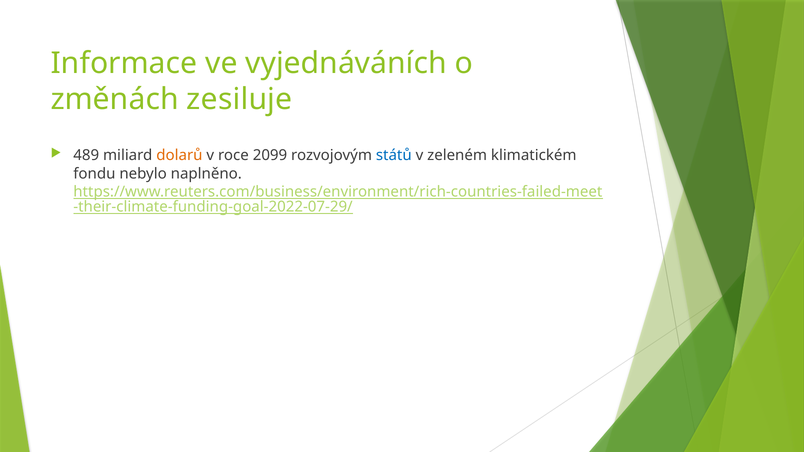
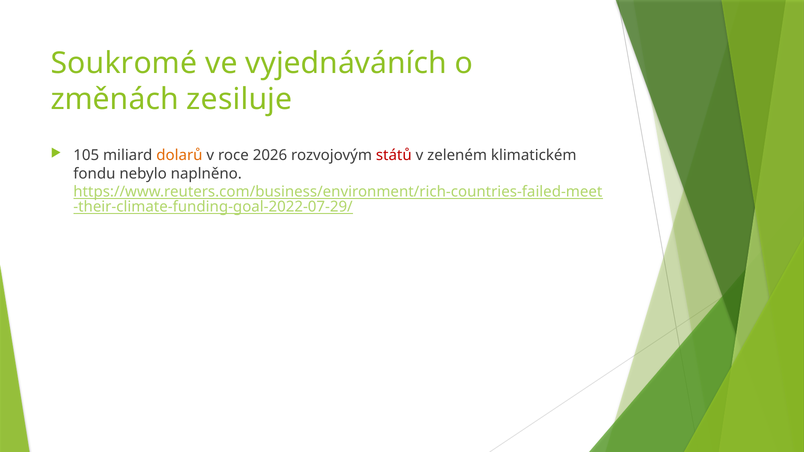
Informace: Informace -> Soukromé
489: 489 -> 105
2099: 2099 -> 2026
států colour: blue -> red
